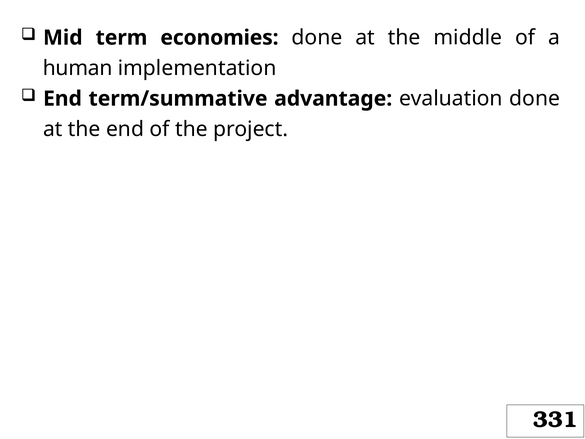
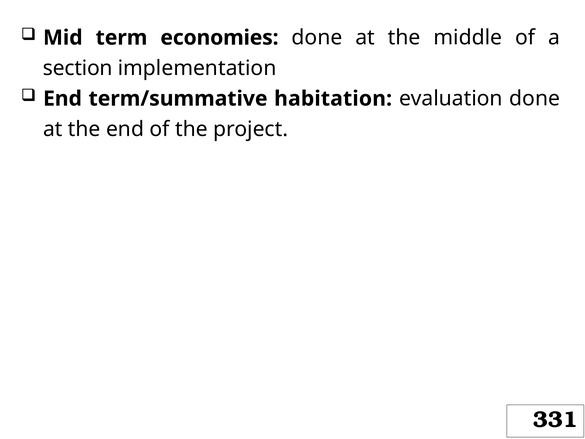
human: human -> section
advantage: advantage -> habitation
